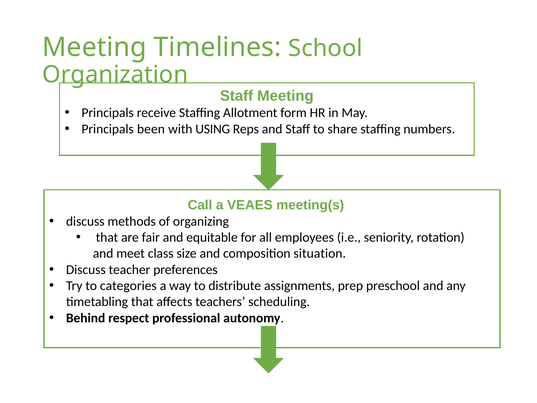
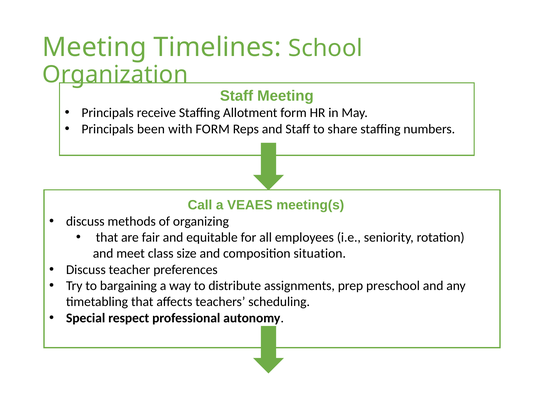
with USING: USING -> FORM
categories: categories -> bargaining
Behind: Behind -> Special
